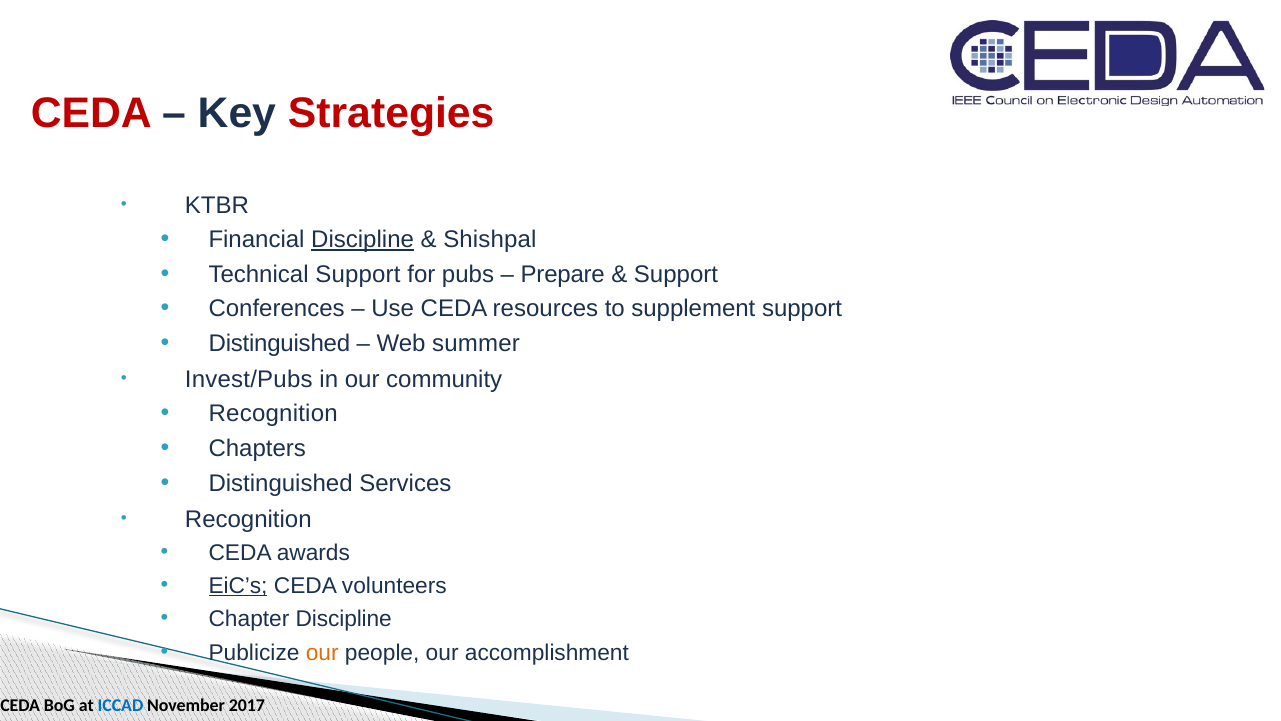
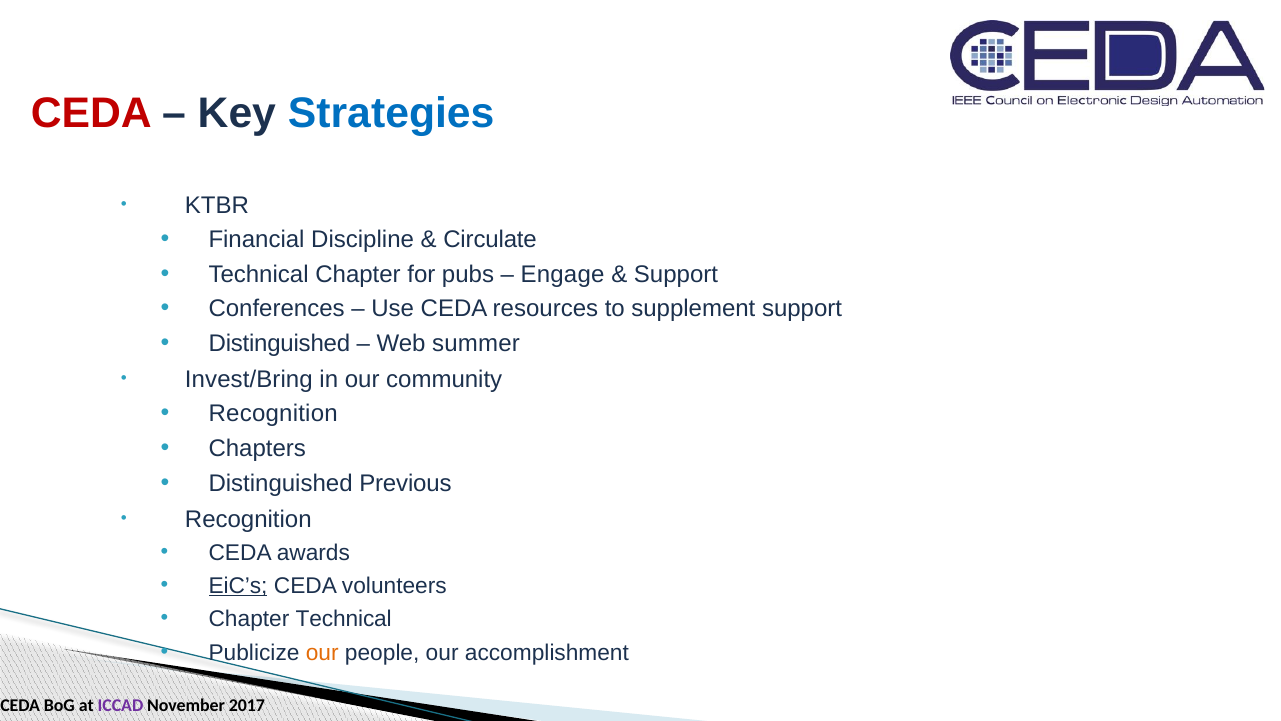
Strategies colour: red -> blue
Discipline at (363, 240) underline: present -> none
Shishpal: Shishpal -> Circulate
Technical Support: Support -> Chapter
Prepare: Prepare -> Engage
Invest/Pubs: Invest/Pubs -> Invest/Bring
Services: Services -> Previous
Chapter Discipline: Discipline -> Technical
ICCAD colour: blue -> purple
